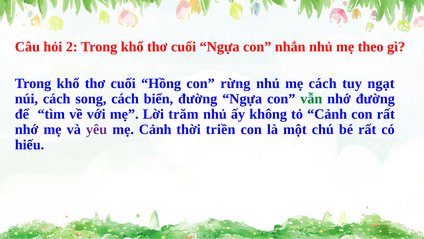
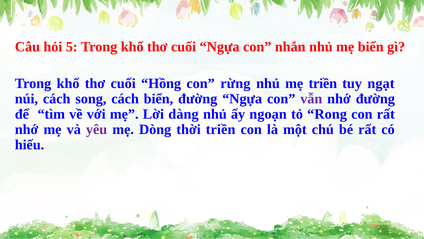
2: 2 -> 5
mẹ theo: theo -> biển
mẹ cách: cách -> triền
vẫn colour: green -> purple
trăm: trăm -> dàng
không: không -> ngoạn
tỏ Cảnh: Cảnh -> Rong
mẹ Cảnh: Cảnh -> Dòng
